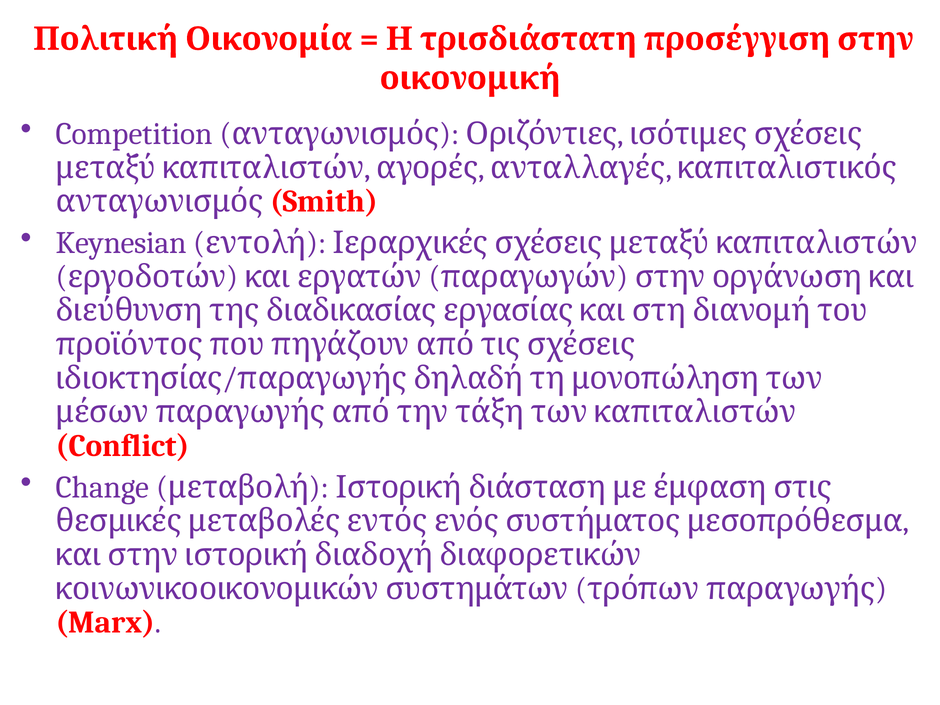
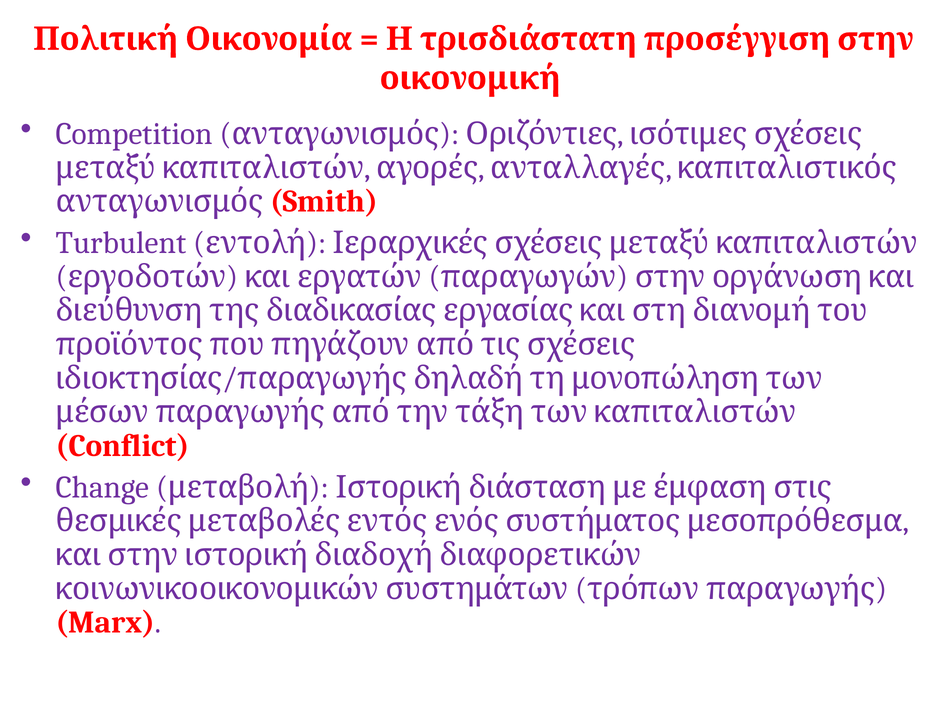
Keynesian: Keynesian -> Turbulent
